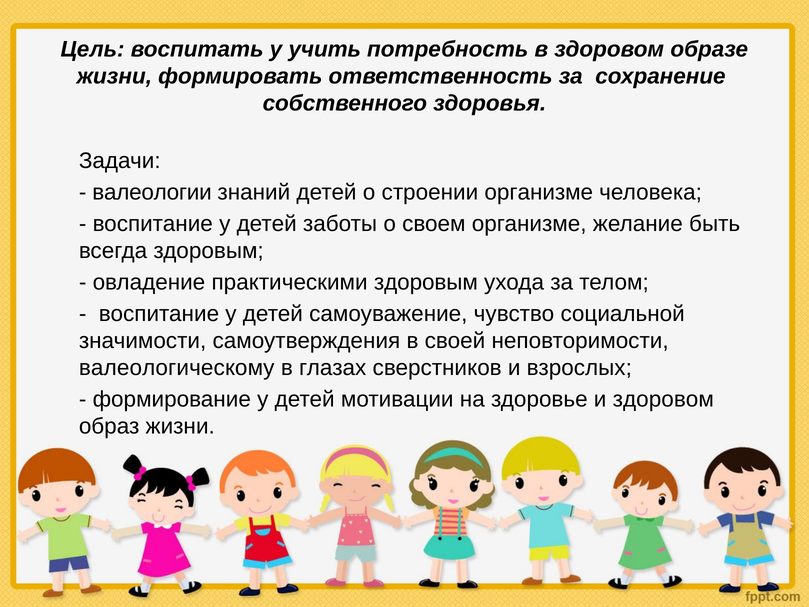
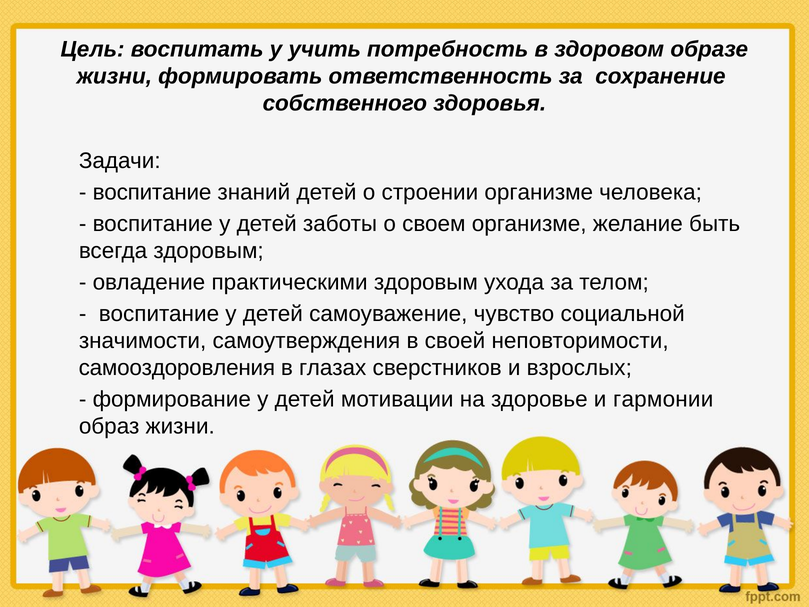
валеологии at (152, 192): валеологии -> воспитание
валеологическому: валеологическому -> самооздоровления
и здоровом: здоровом -> гармонии
